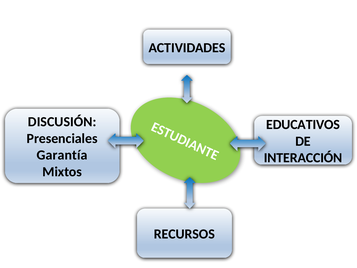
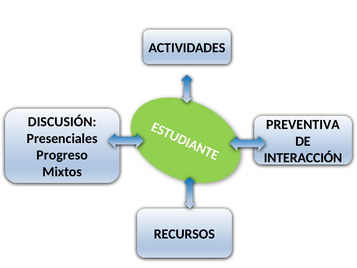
EDUCATIVOS: EDUCATIVOS -> PREVENTIVA
Garantía: Garantía -> Progreso
